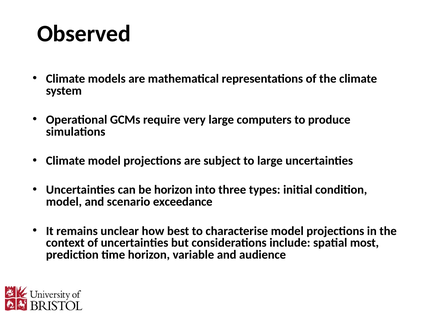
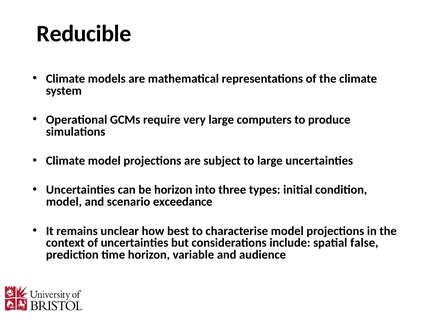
Observed: Observed -> Reducible
most: most -> false
